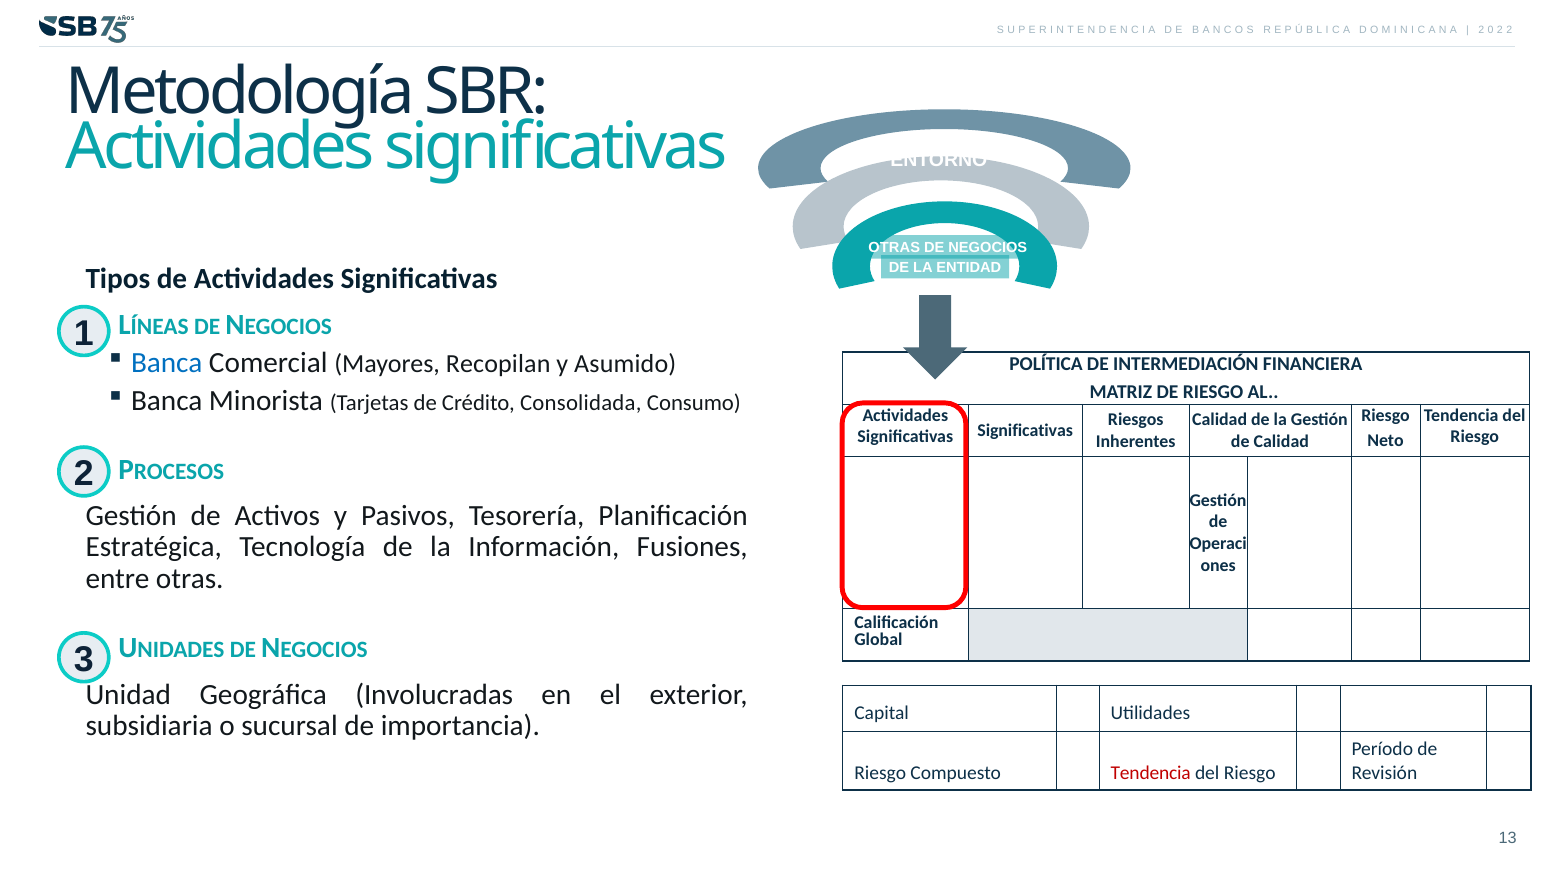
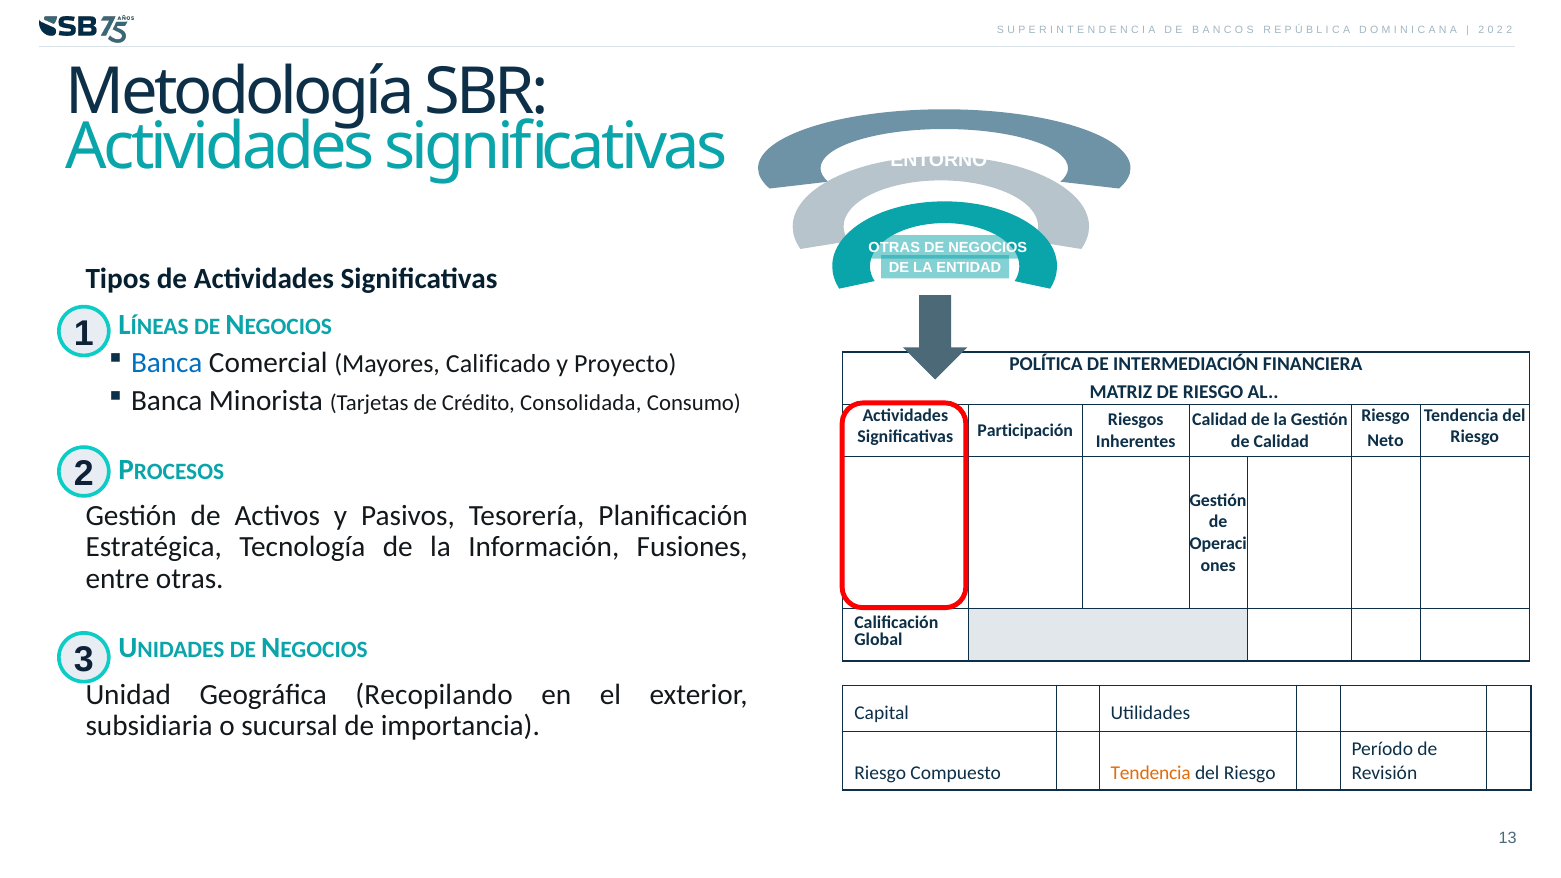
Recopilan: Recopilan -> Calificado
Asumido: Asumido -> Proyecto
Significativas Significativas: Significativas -> Participación
Involucradas: Involucradas -> Recopilando
Tendencia at (1151, 773) colour: red -> orange
